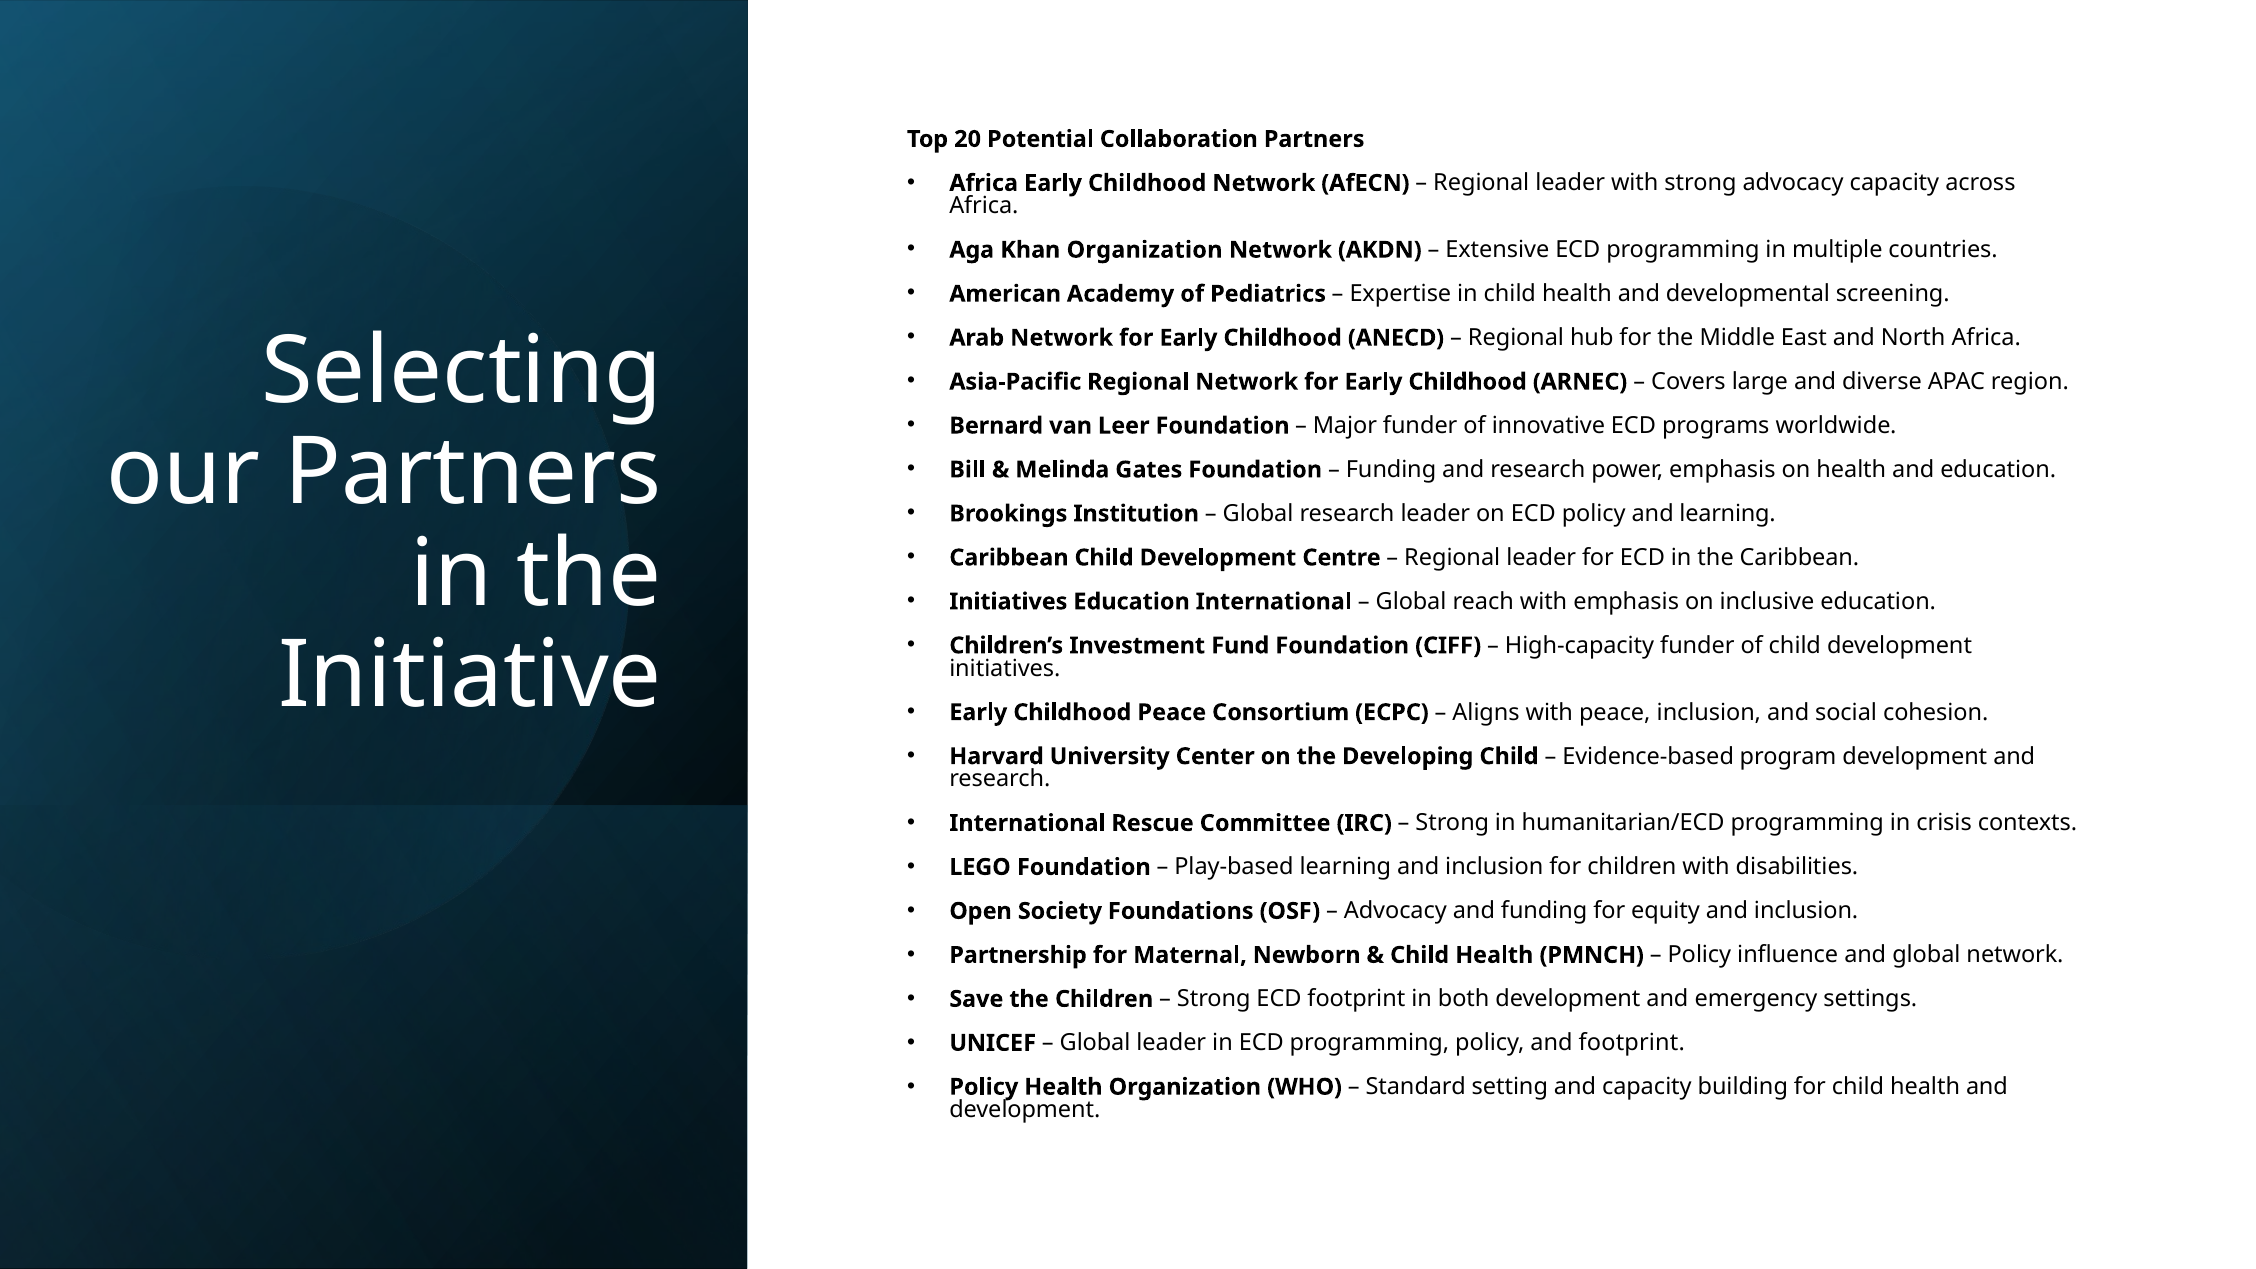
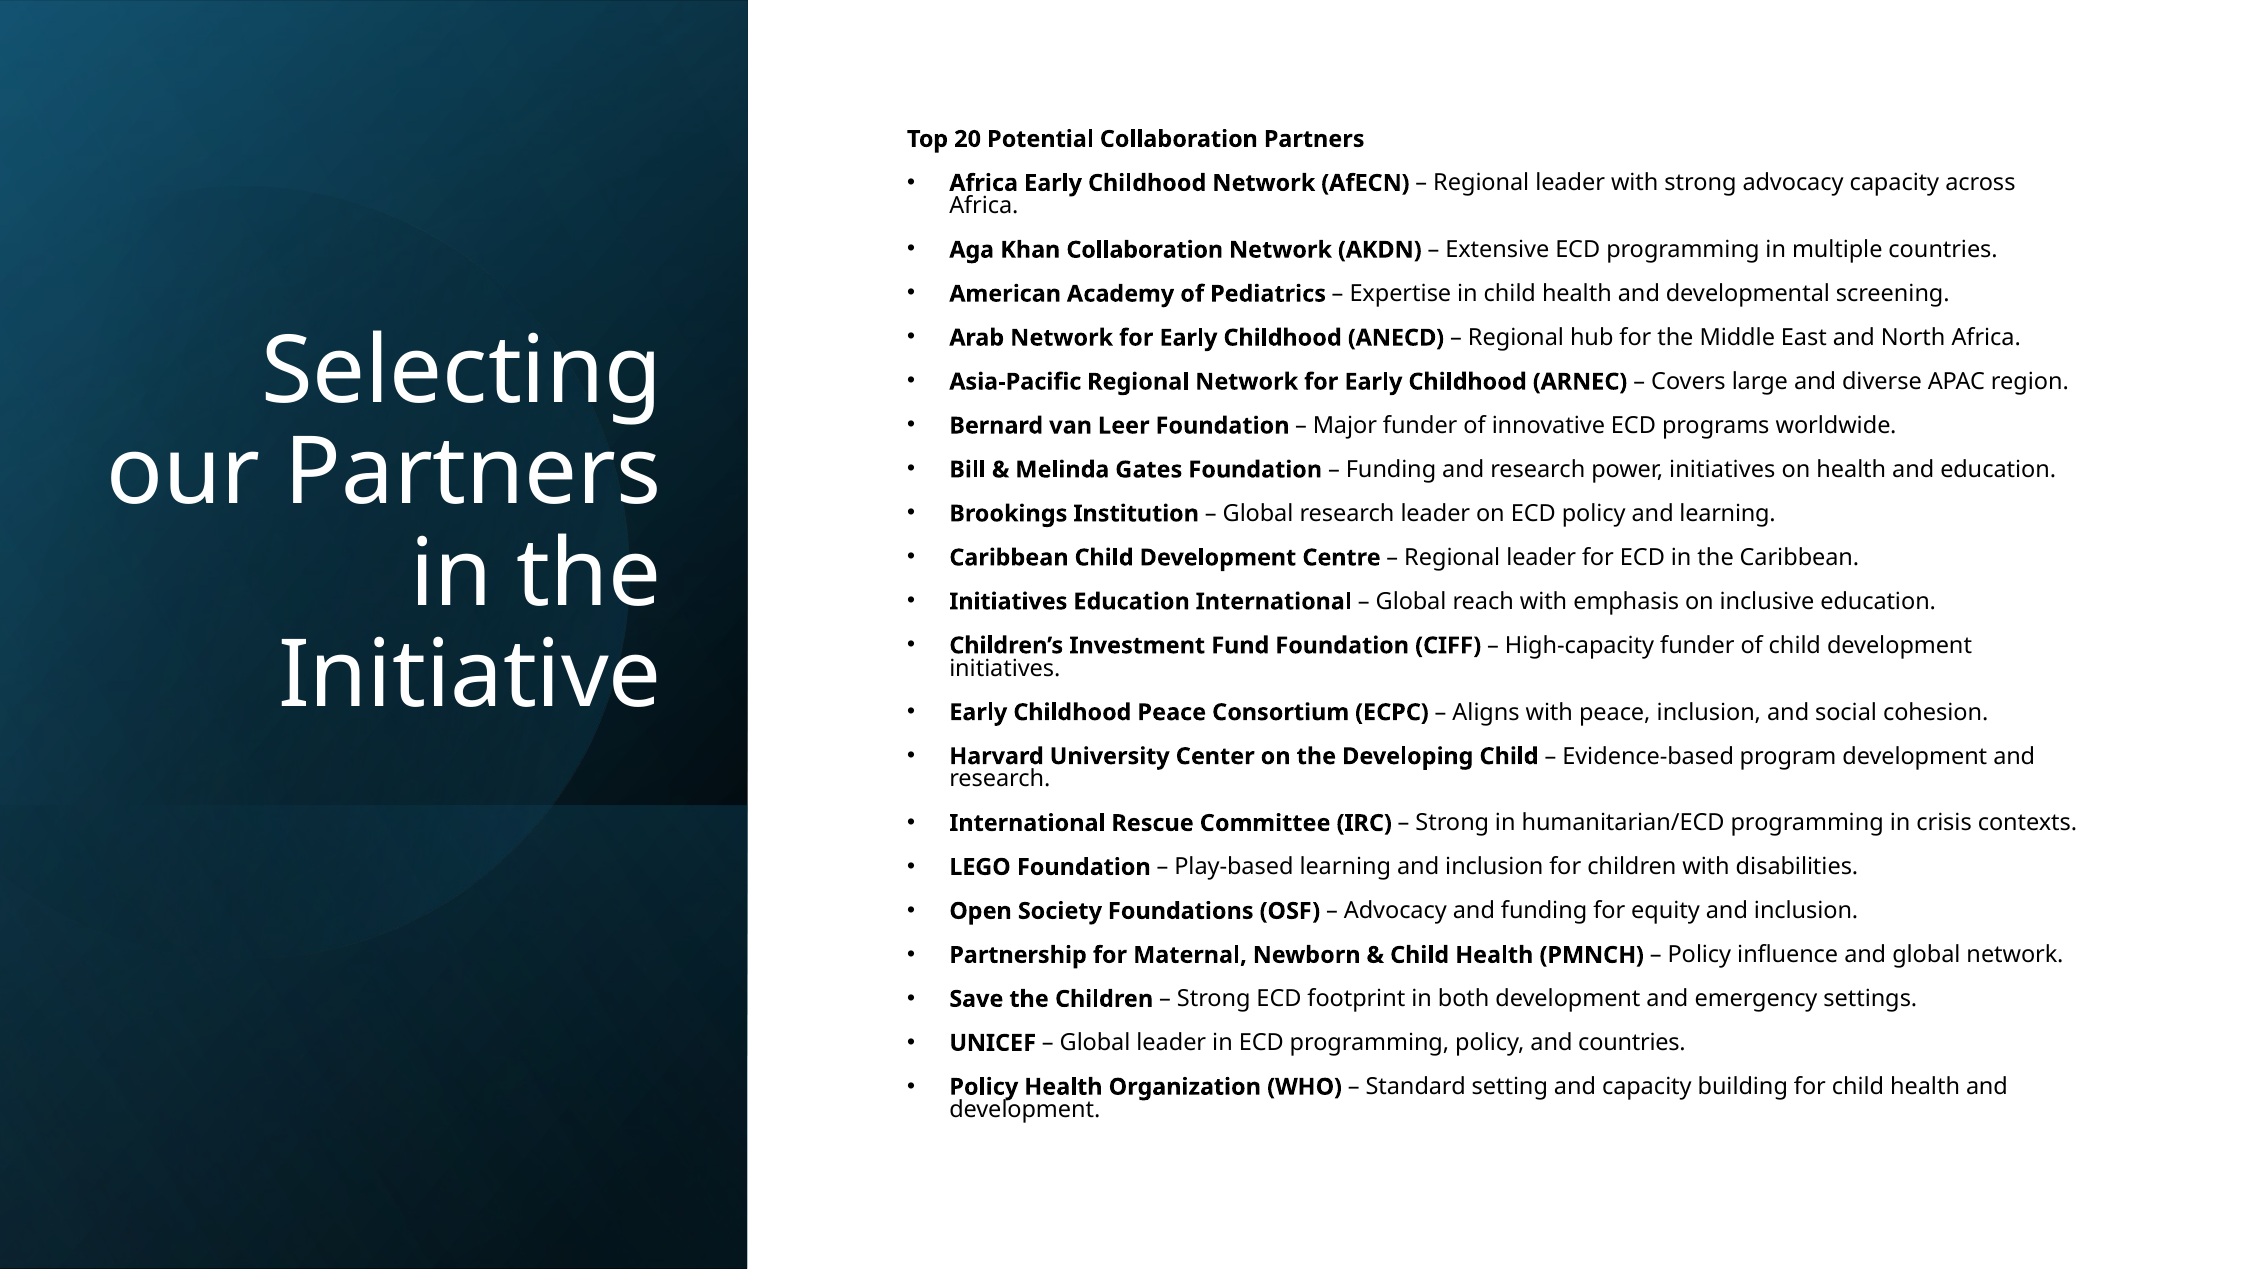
Khan Organization: Organization -> Collaboration
power emphasis: emphasis -> initiatives
and footprint: footprint -> countries
